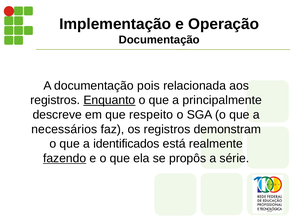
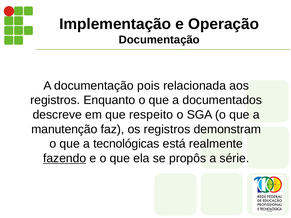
Enquanto underline: present -> none
principalmente: principalmente -> documentados
necessários: necessários -> manutenção
identificados: identificados -> tecnológicas
